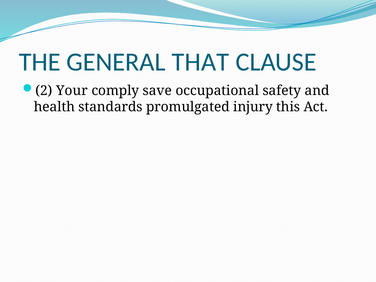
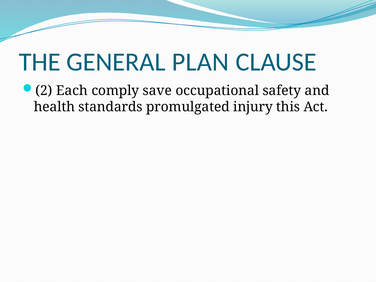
THAT: THAT -> PLAN
Your: Your -> Each
